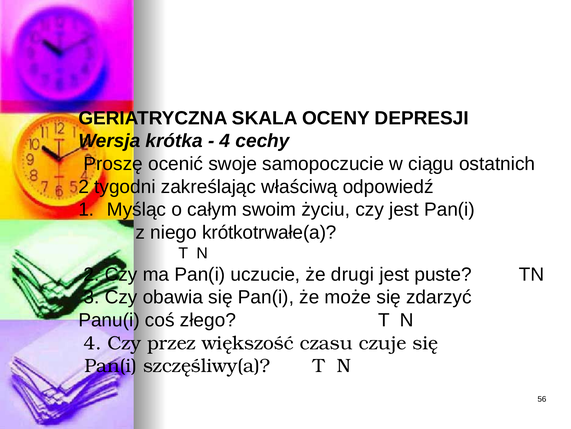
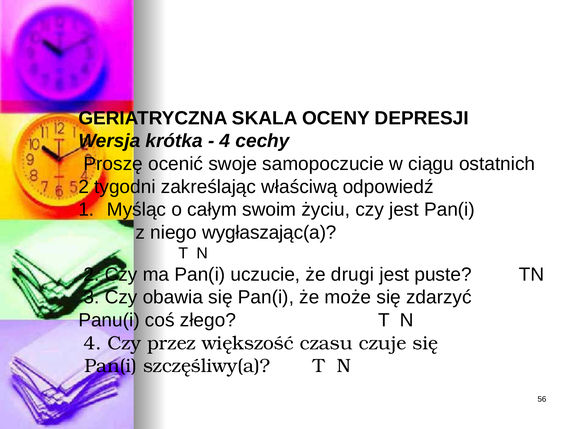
krótkotrwałe(a: krótkotrwałe(a -> wygłaszając(a
